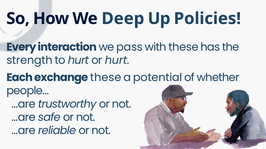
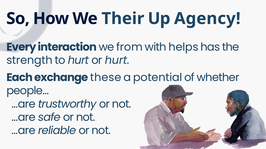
Deep: Deep -> Their
Policies: Policies -> Agency
pass: pass -> from
with these: these -> helps
